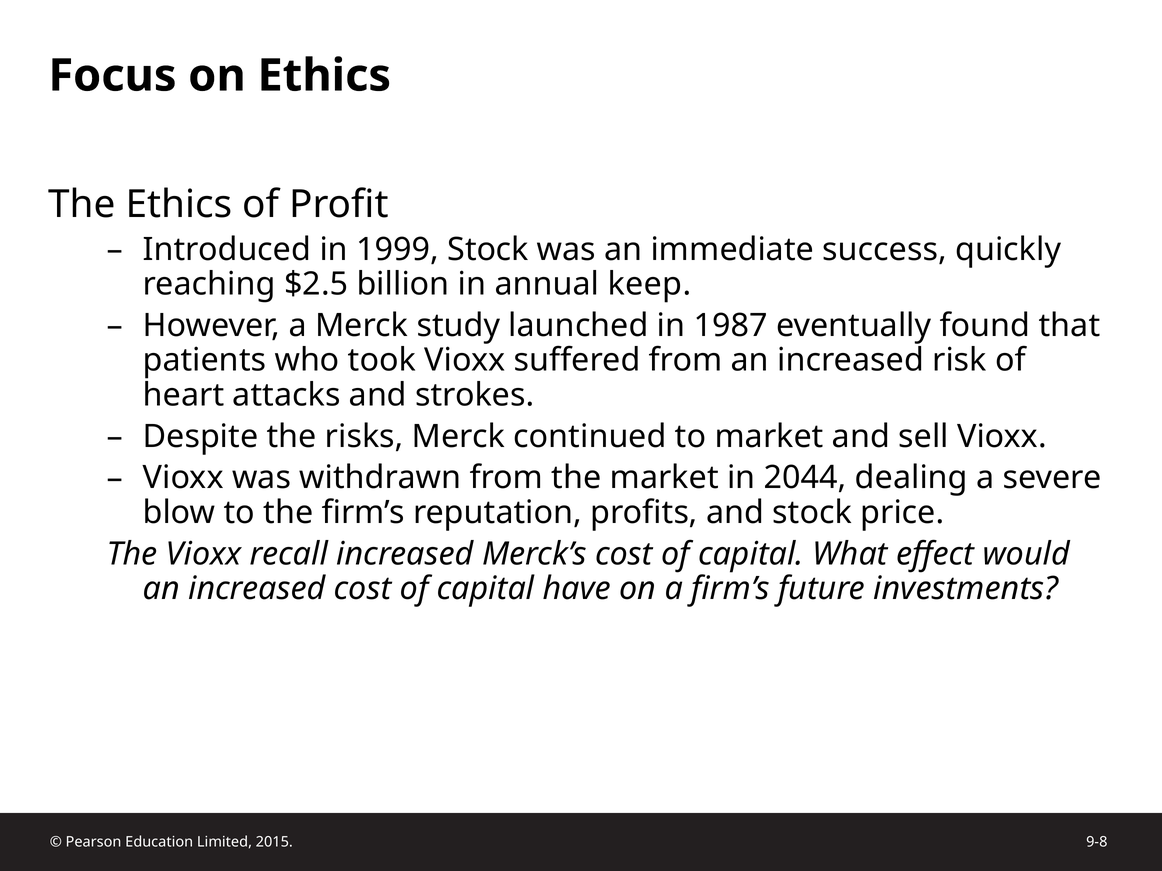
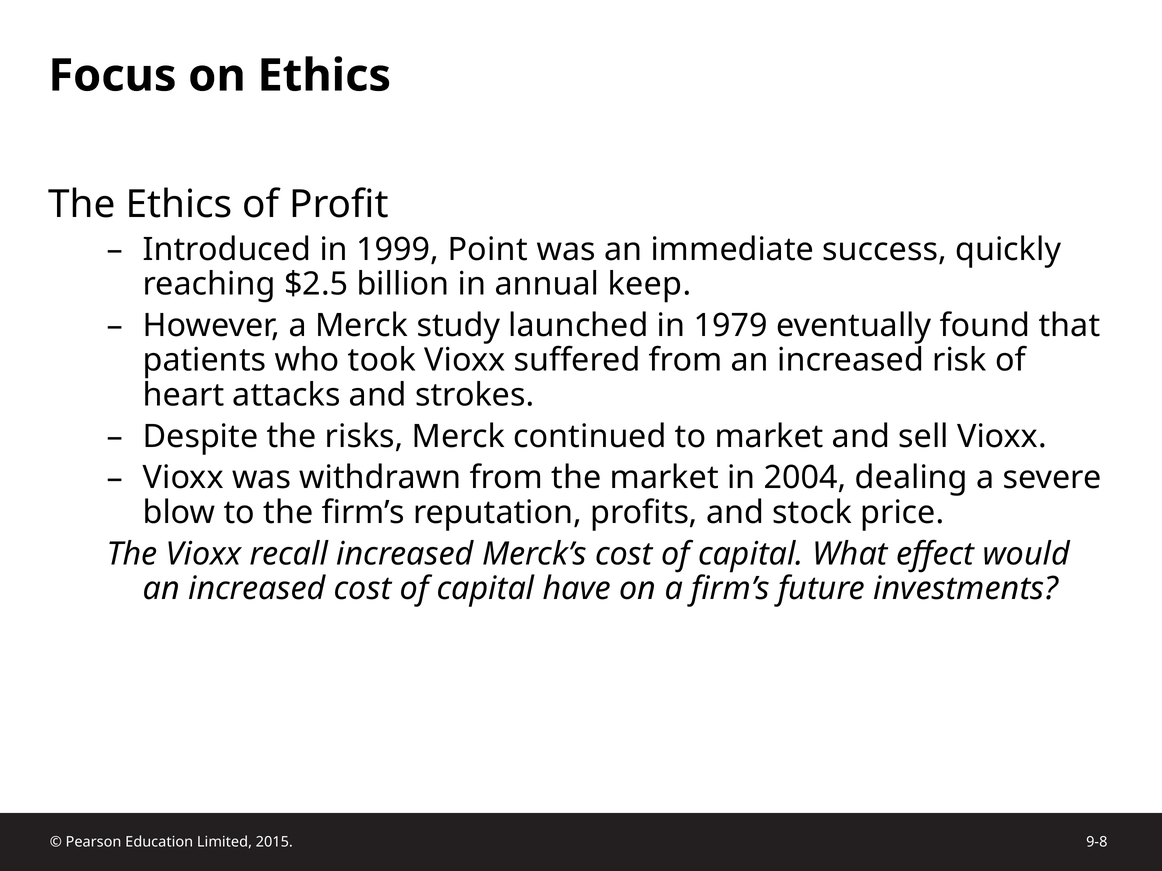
1999 Stock: Stock -> Point
1987: 1987 -> 1979
2044: 2044 -> 2004
